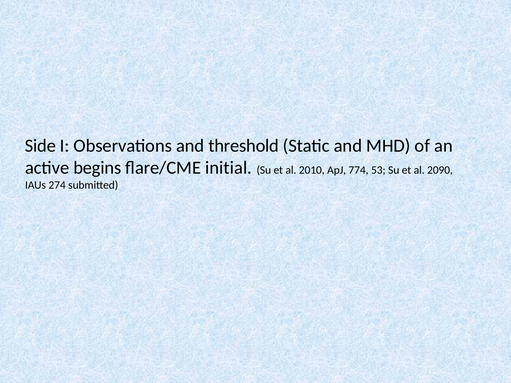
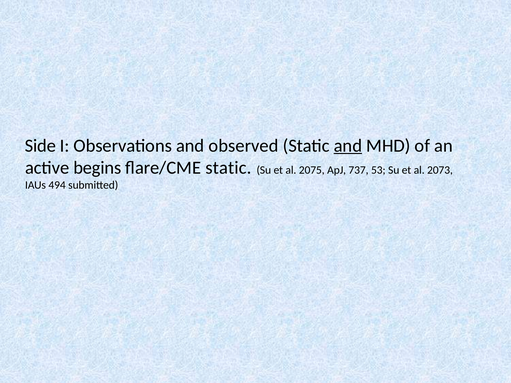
threshold: threshold -> observed
and at (348, 146) underline: none -> present
flare/CME initial: initial -> static
2010: 2010 -> 2075
774: 774 -> 737
2090: 2090 -> 2073
274: 274 -> 494
